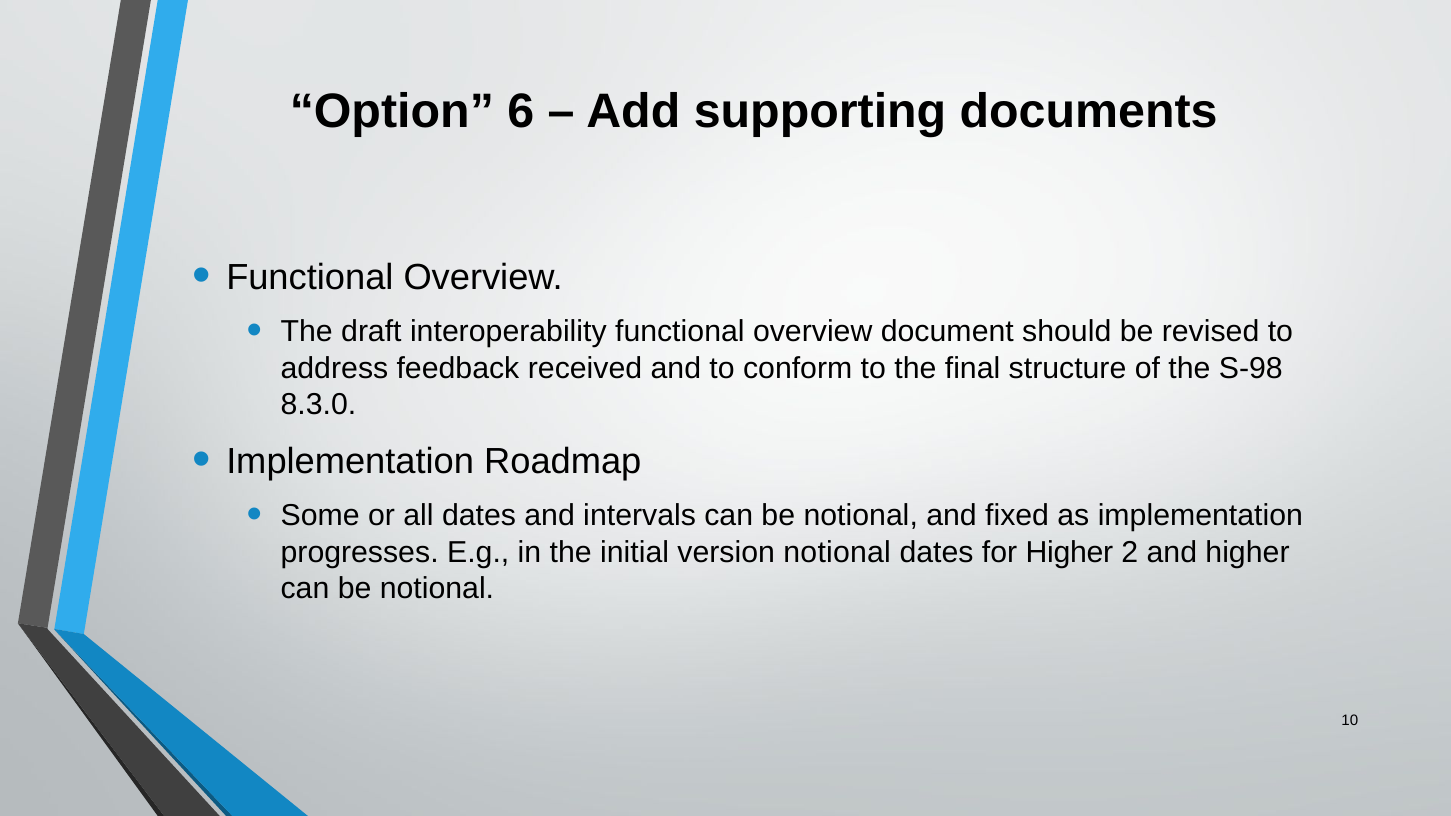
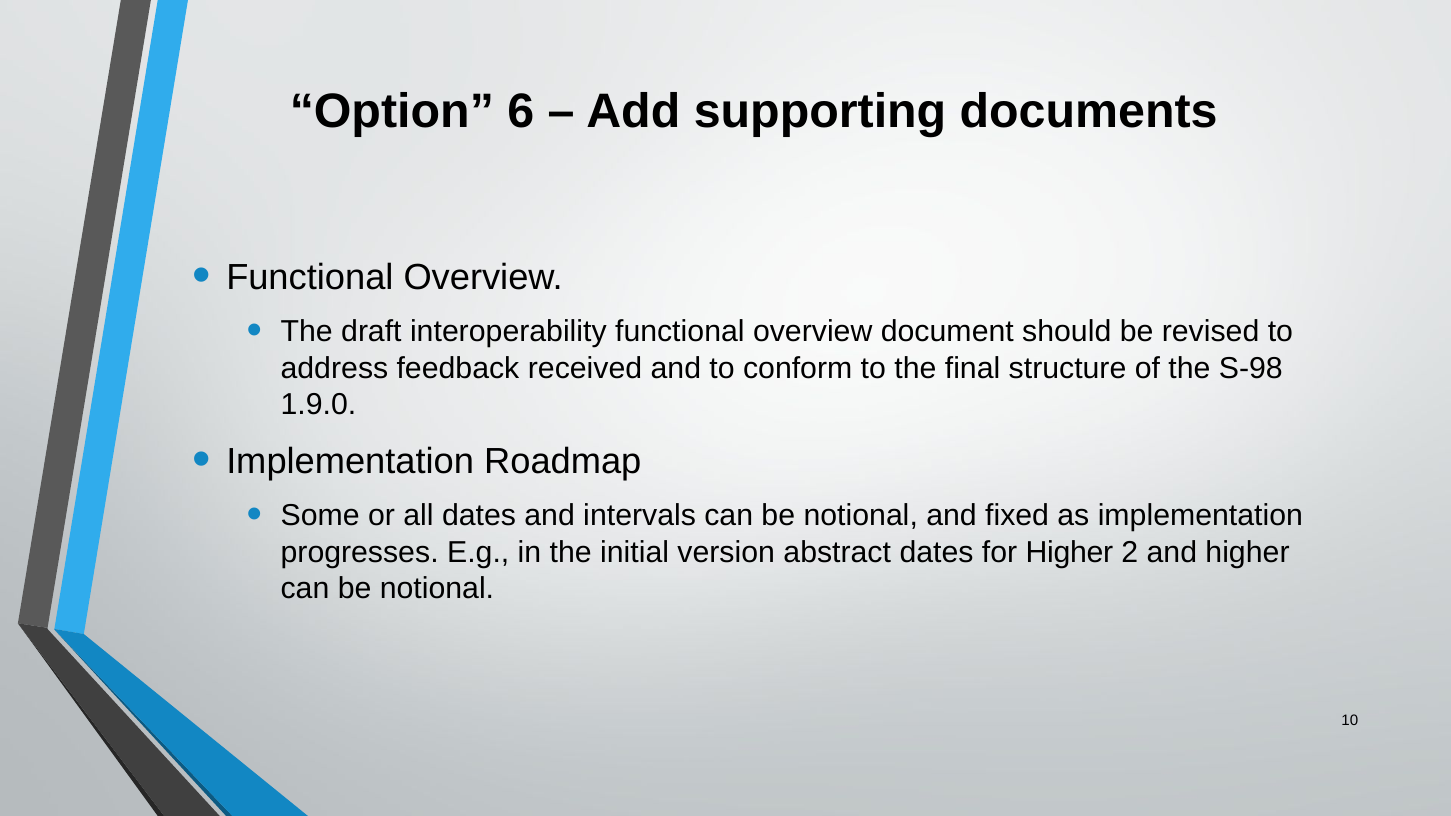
8.3.0: 8.3.0 -> 1.9.0
version notional: notional -> abstract
